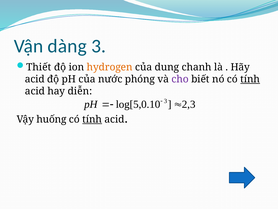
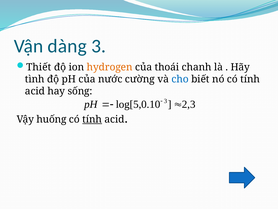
dung: dung -> thoái
acid at (35, 79): acid -> tình
phóng: phóng -> cường
cho colour: purple -> blue
tính at (250, 79) underline: present -> none
diễn: diễn -> sống
